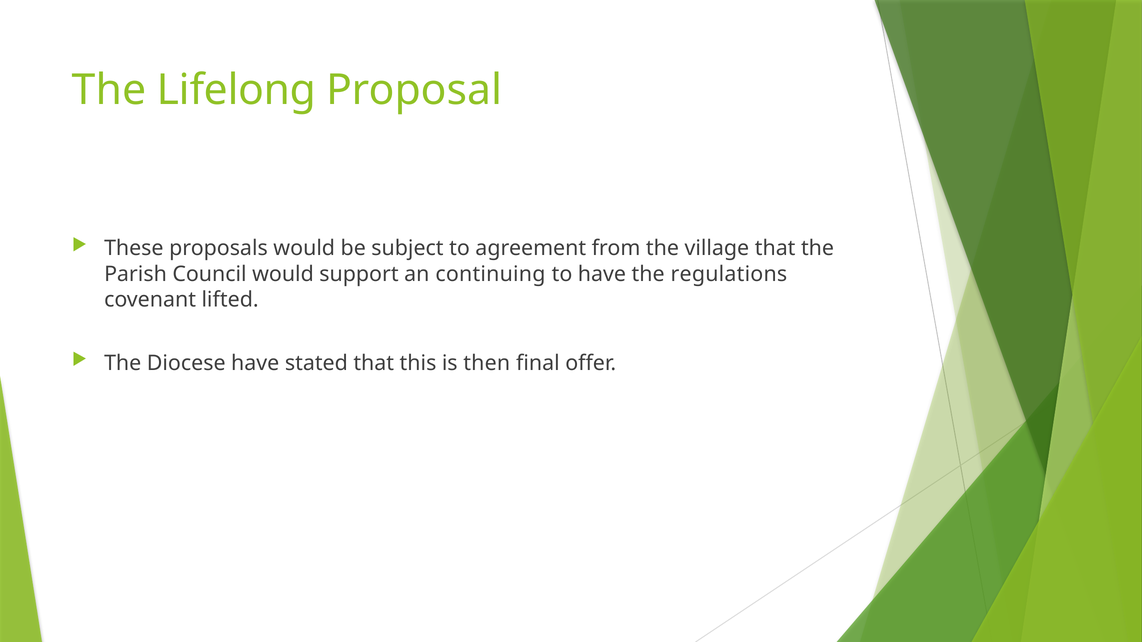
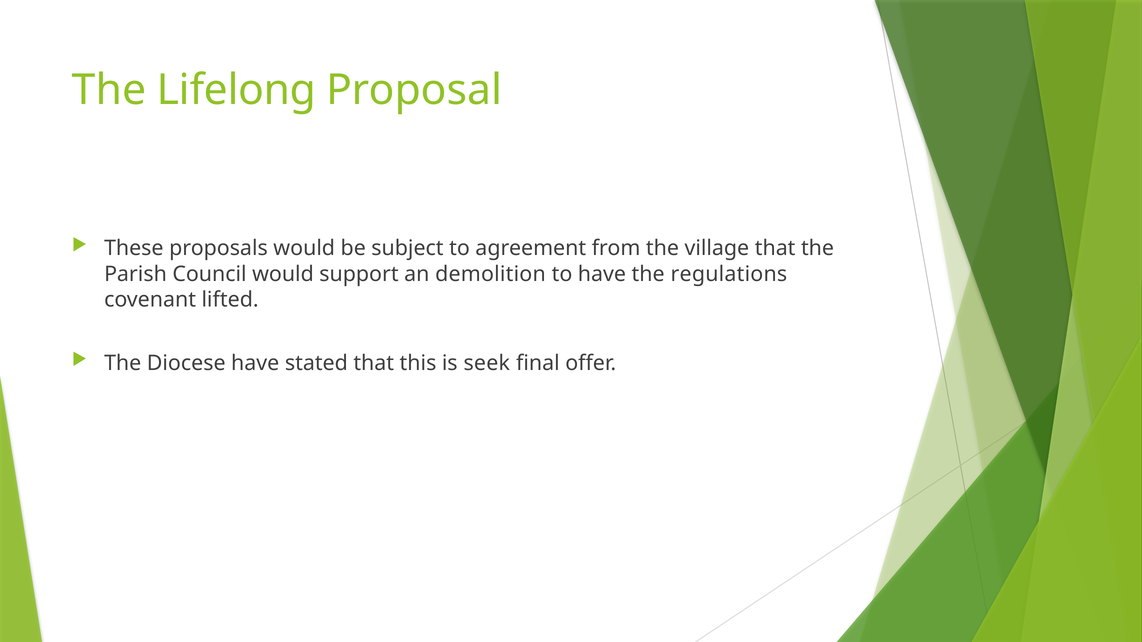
continuing: continuing -> demolition
then: then -> seek
